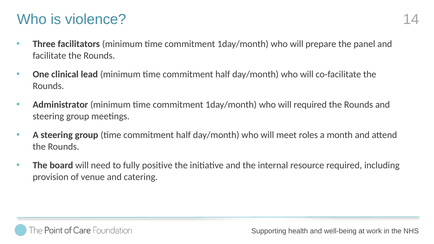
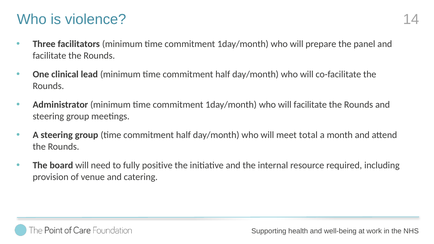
will required: required -> facilitate
roles: roles -> total
